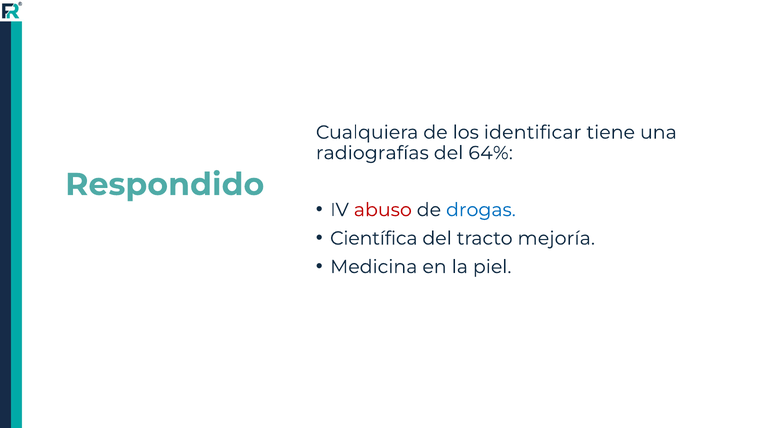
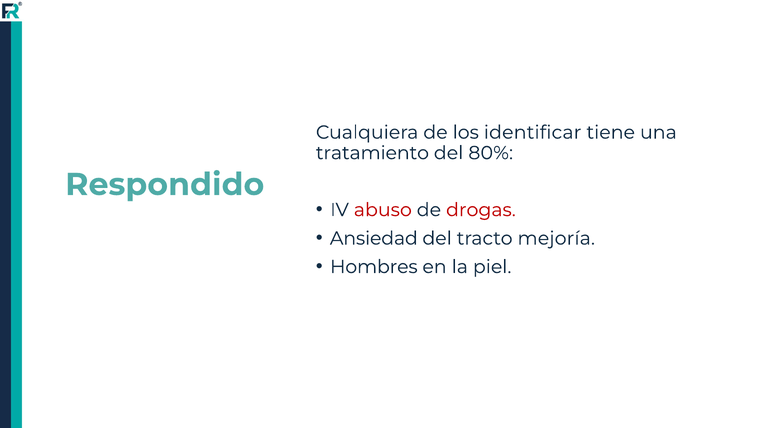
radiografías: radiografías -> tratamiento
64%: 64% -> 80%
drogas colour: blue -> red
Científica: Científica -> Ansiedad
Medicina: Medicina -> Hombres
